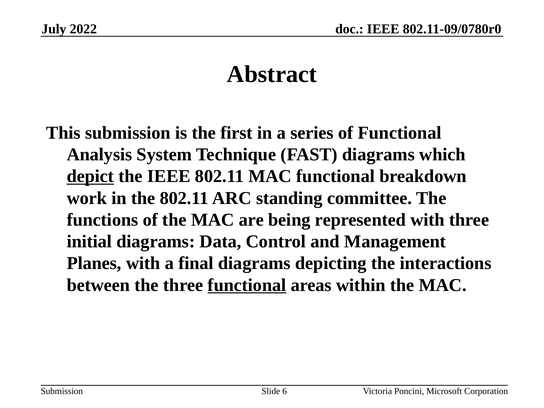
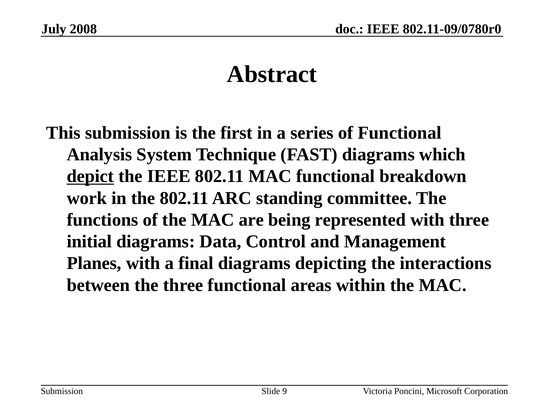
2022: 2022 -> 2008
functional at (247, 285) underline: present -> none
6: 6 -> 9
